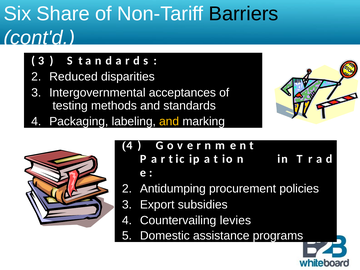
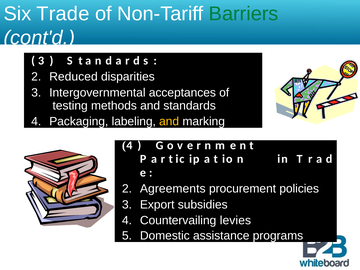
Share: Share -> Trade
Barriers colour: black -> green
Antidumping: Antidumping -> Agreements
